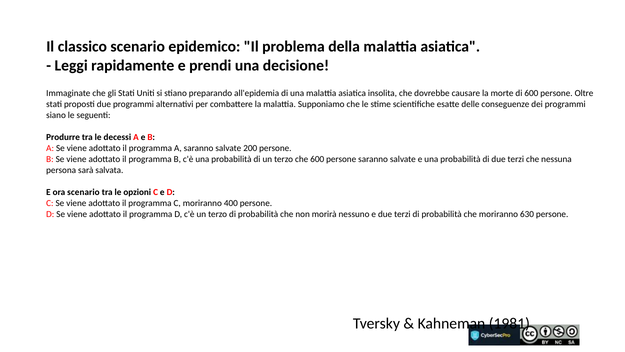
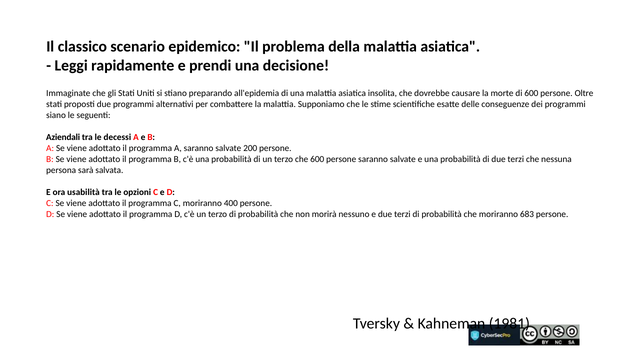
Produrre: Produrre -> Aziendali
ora scenario: scenario -> usabilità
630: 630 -> 683
